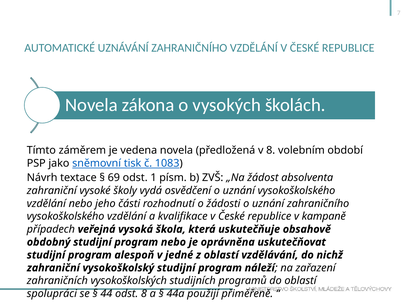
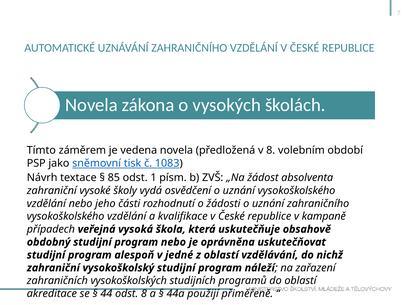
69: 69 -> 85
spolupráci: spolupráci -> akreditace
